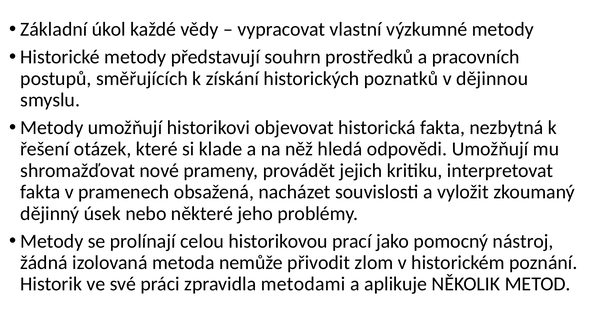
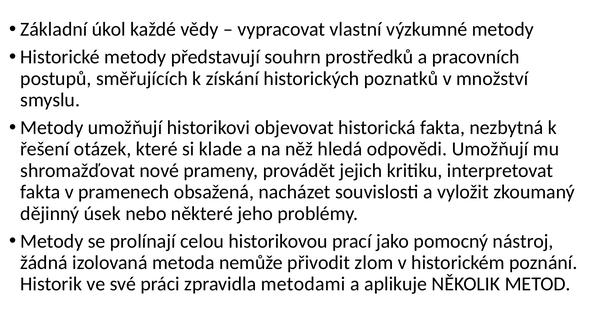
dějinnou: dějinnou -> množství
